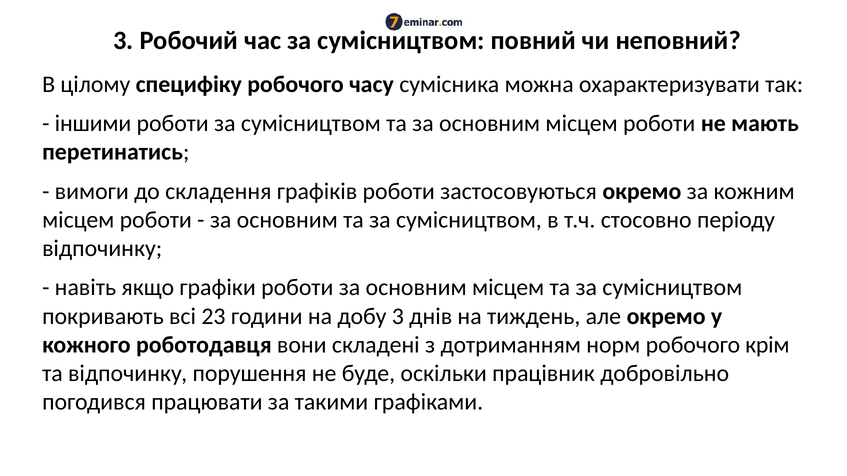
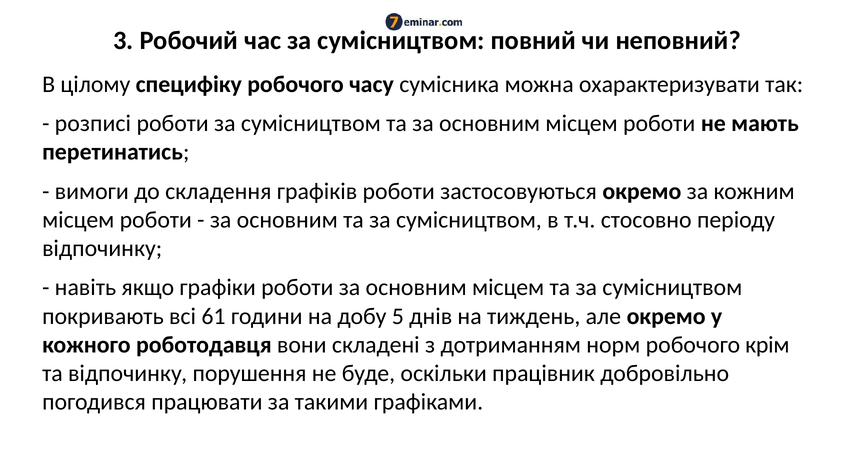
іншими: іншими -> розписі
23: 23 -> 61
добу 3: 3 -> 5
